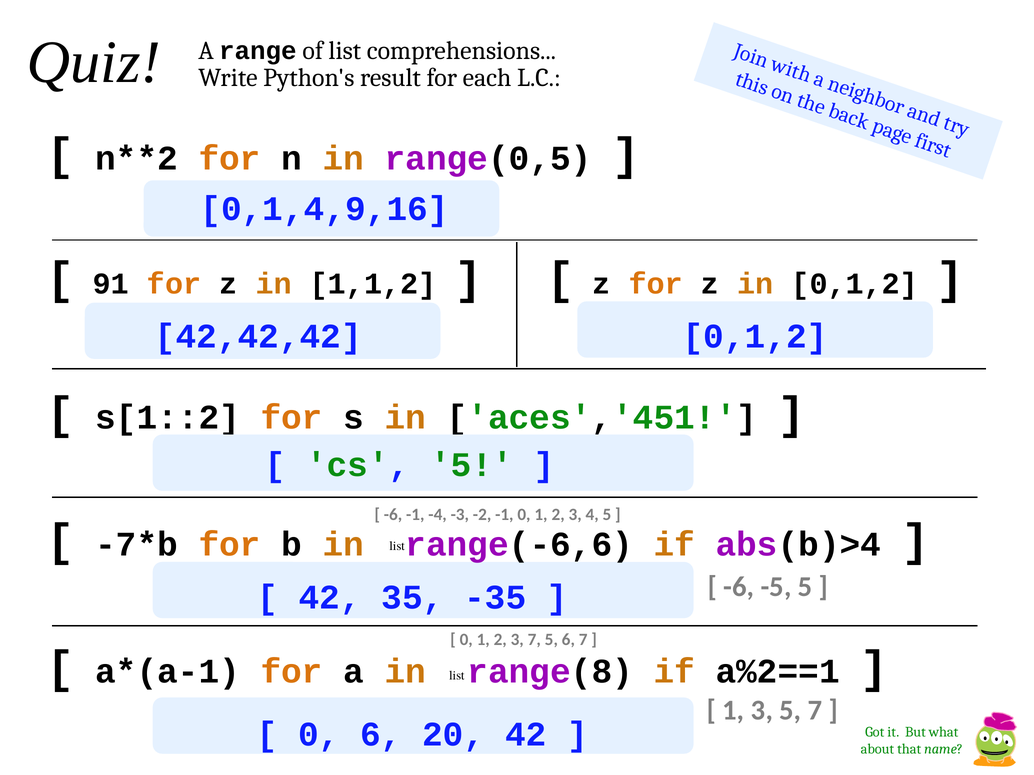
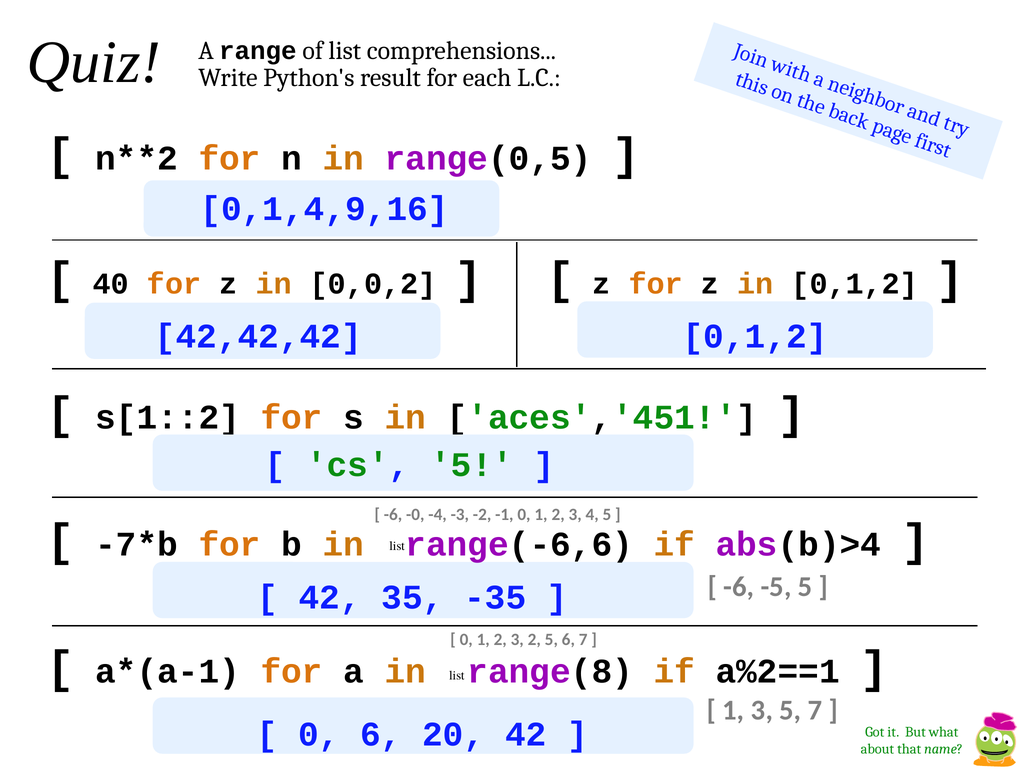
91: 91 -> 40
1,1,2: 1,1,2 -> 0,0,2
-6 -1: -1 -> -0
3 7: 7 -> 2
